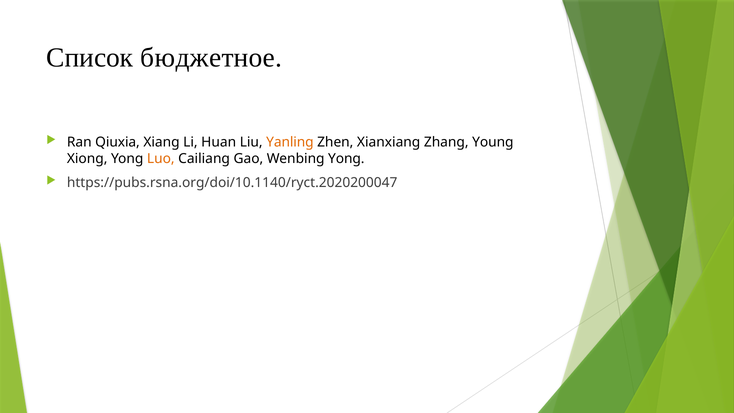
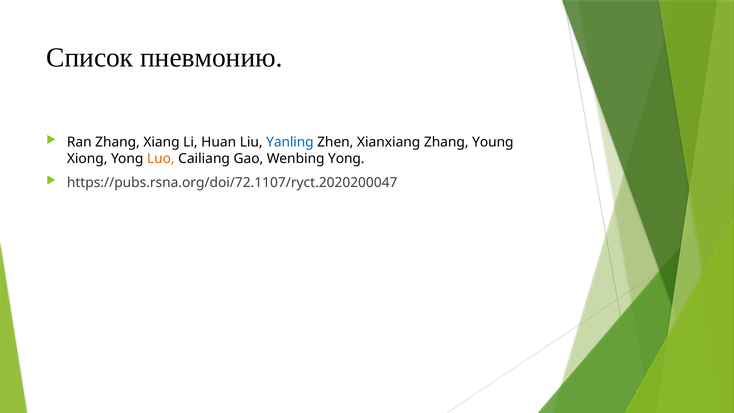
бюджетное: бюджетное -> пневмонию
Ran Qiuxia: Qiuxia -> Zhang
Yanling colour: orange -> blue
https://pubs.rsna.org/doi/10.1140/ryct.2020200047: https://pubs.rsna.org/doi/10.1140/ryct.2020200047 -> https://pubs.rsna.org/doi/72.1107/ryct.2020200047
